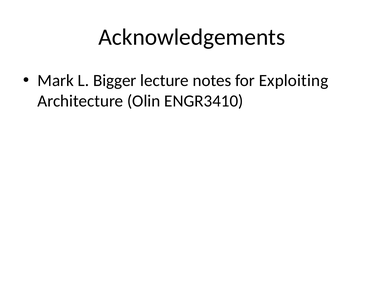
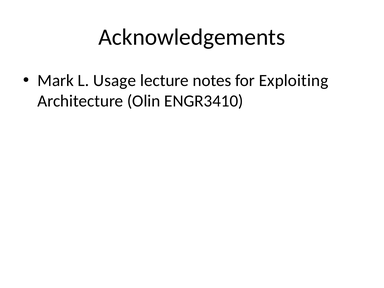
Bigger: Bigger -> Usage
